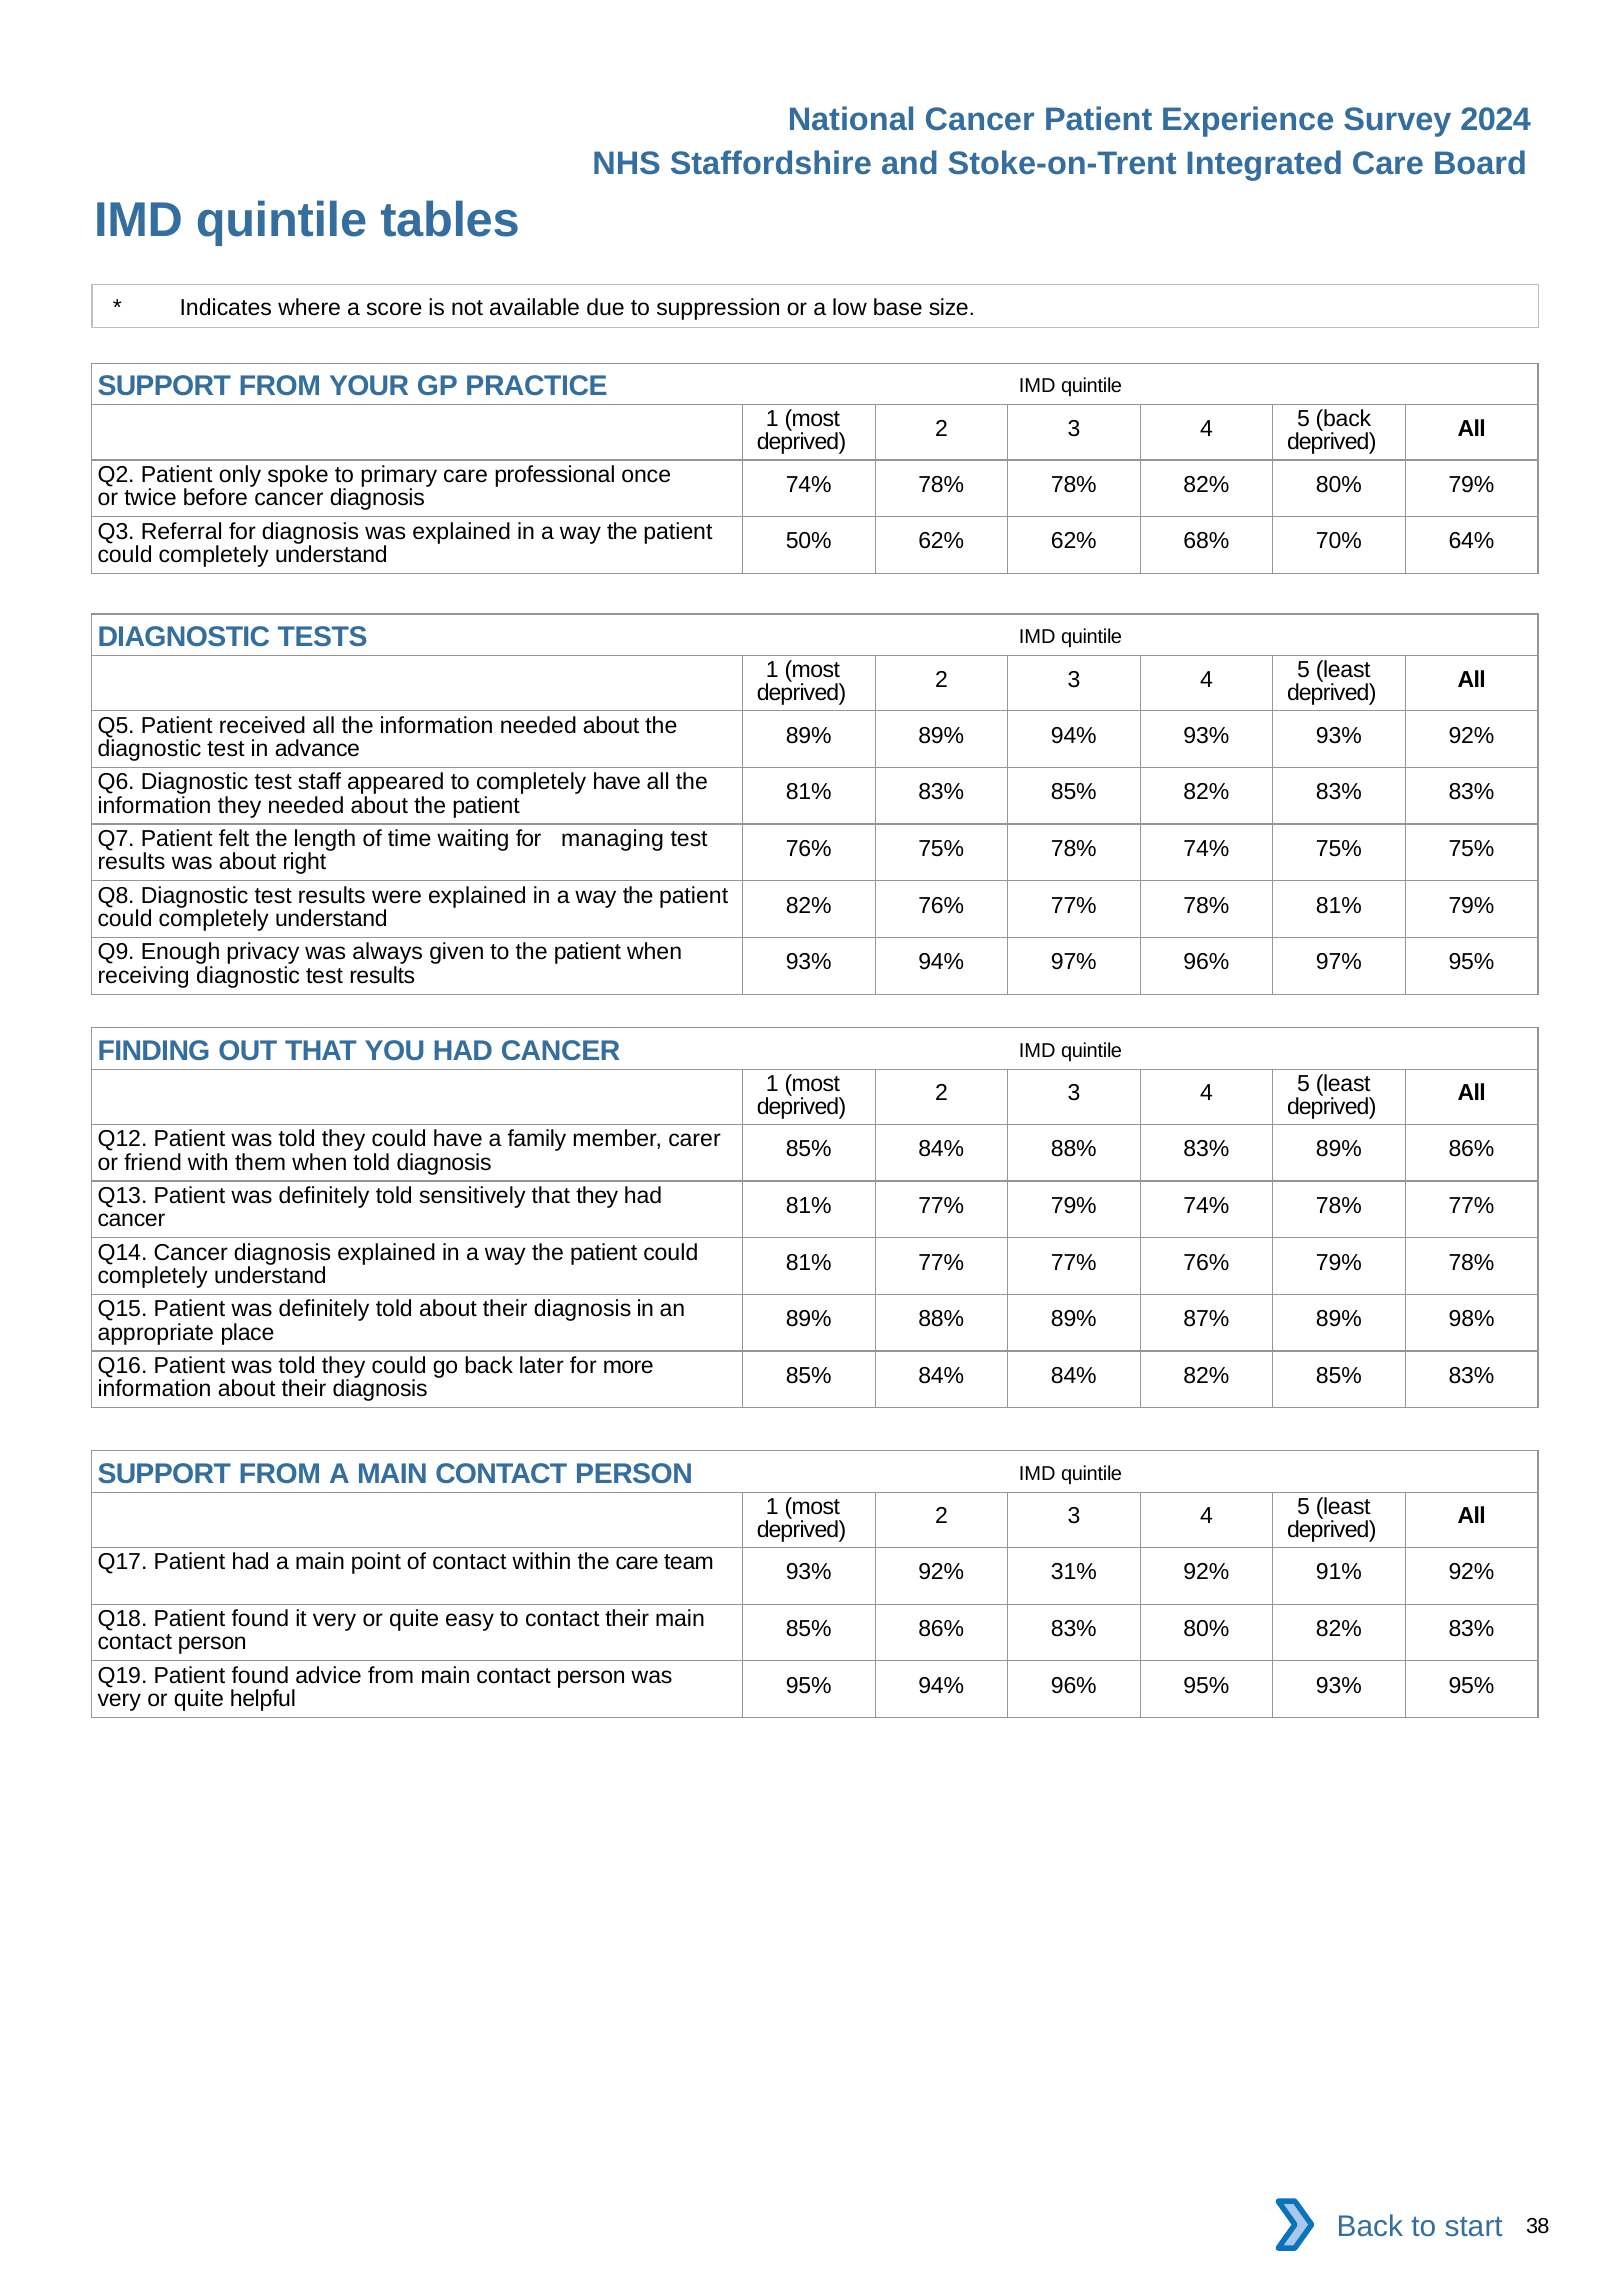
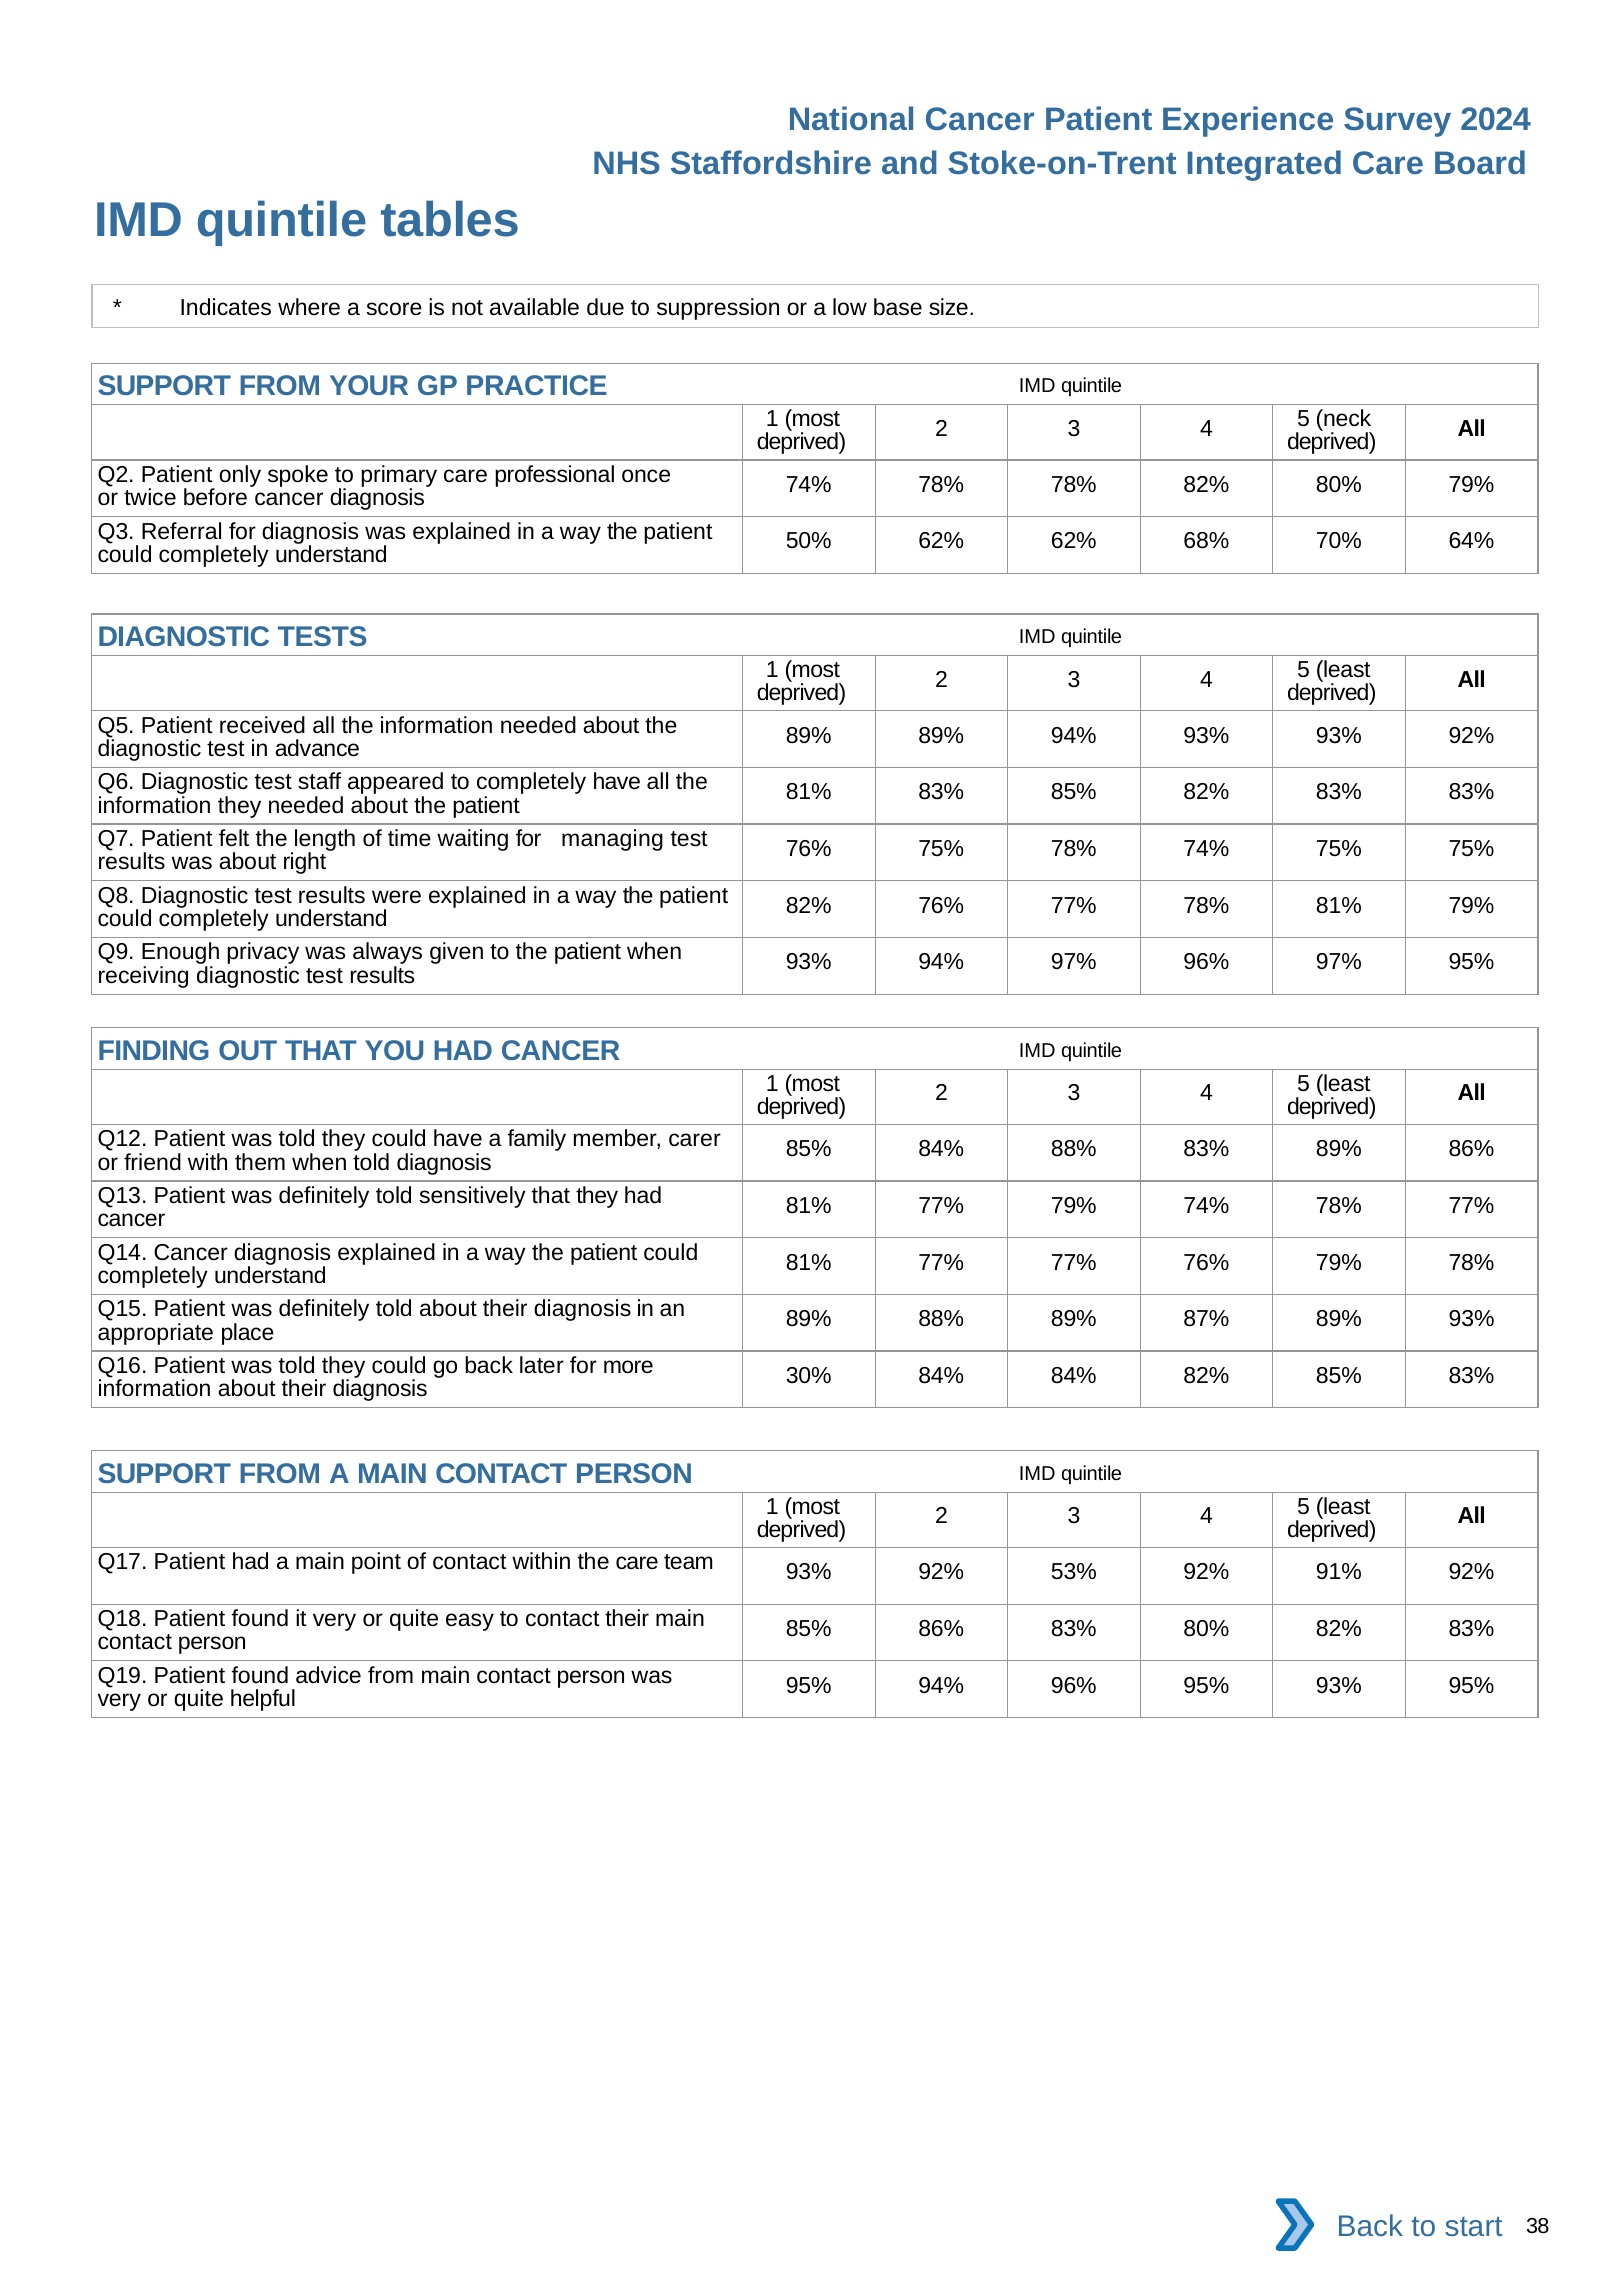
5 back: back -> neck
89% 98%: 98% -> 93%
85% at (809, 1375): 85% -> 30%
31%: 31% -> 53%
